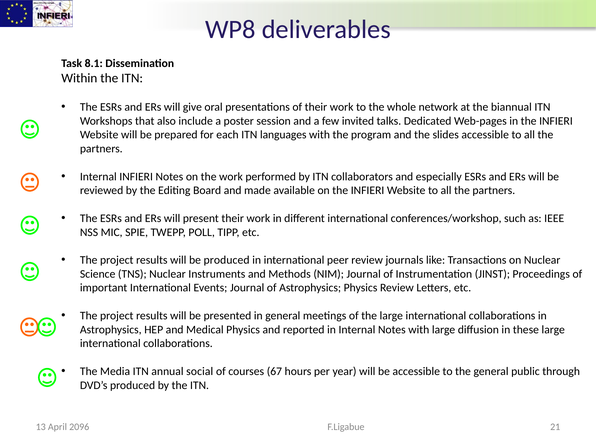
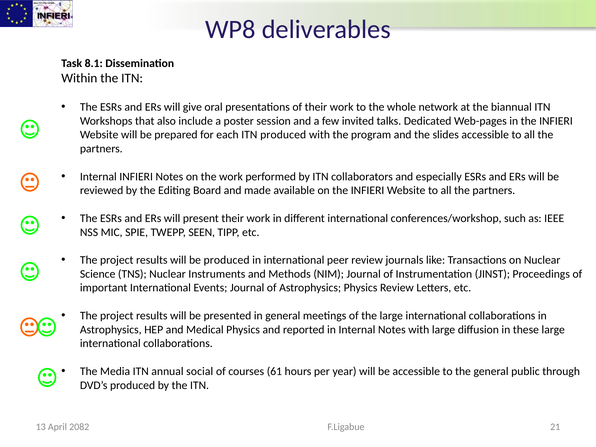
ITN languages: languages -> produced
POLL: POLL -> SEEN
67: 67 -> 61
2096: 2096 -> 2082
